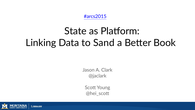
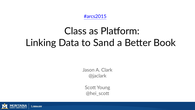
State: State -> Class
